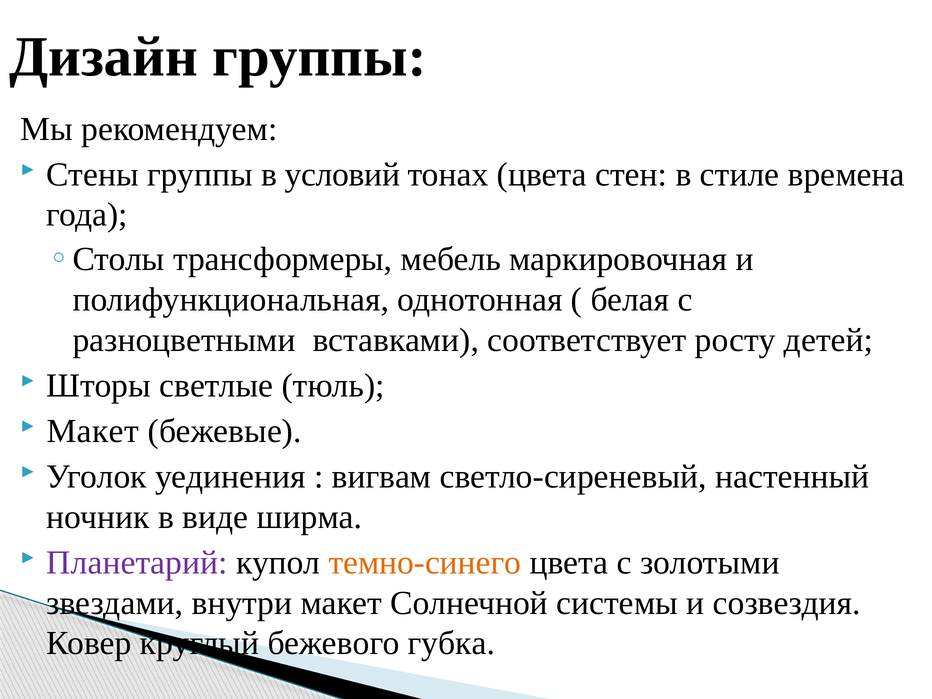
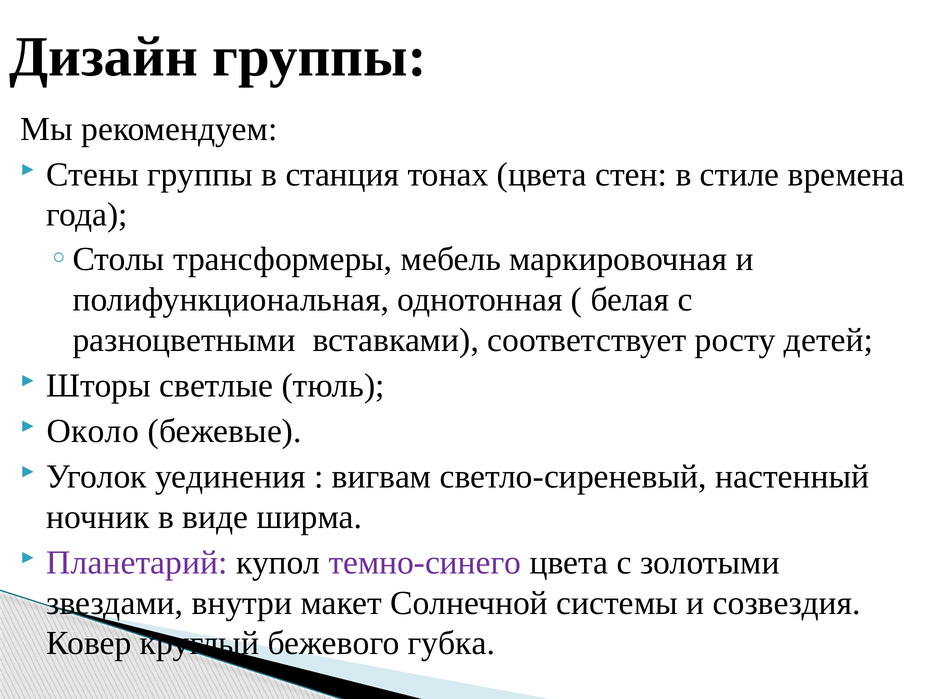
условий: условий -> станция
Макет at (93, 431): Макет -> Около
темно-синего colour: orange -> purple
